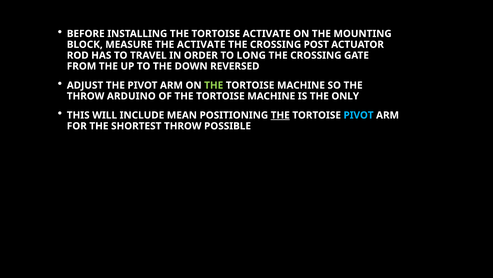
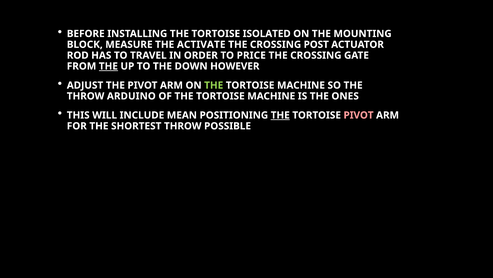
TORTOISE ACTIVATE: ACTIVATE -> ISOLATED
LONG: LONG -> PRICE
THE at (108, 66) underline: none -> present
REVERSED: REVERSED -> HOWEVER
ONLY: ONLY -> ONES
PIVOT at (359, 115) colour: light blue -> pink
